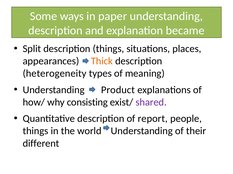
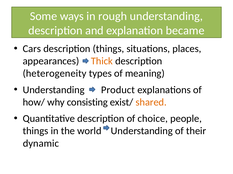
paper: paper -> rough
Split: Split -> Cars
shared colour: purple -> orange
report: report -> choice
different: different -> dynamic
